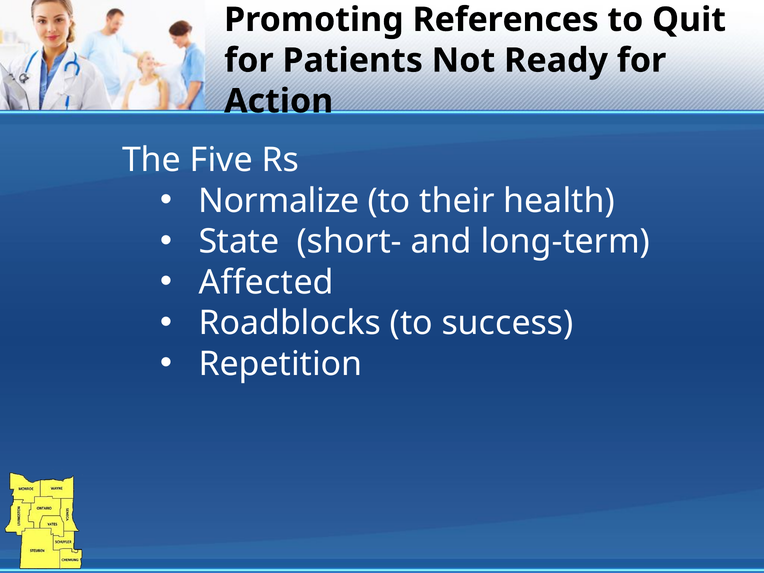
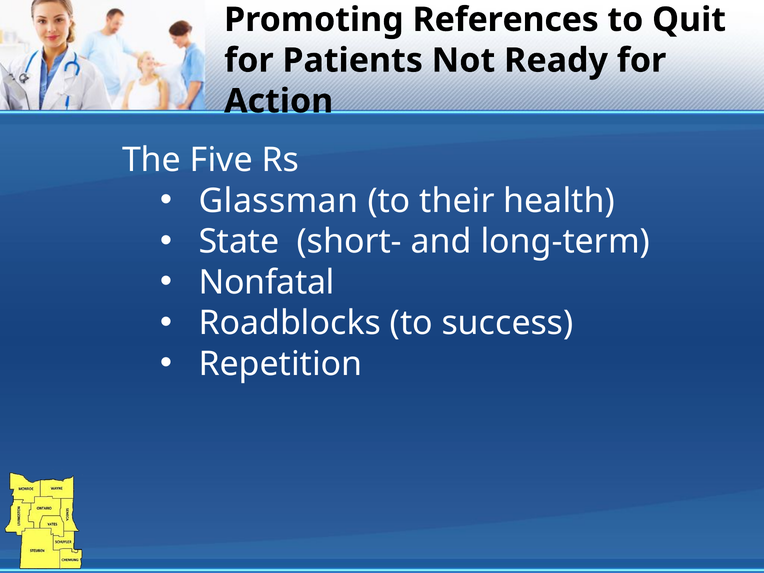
Normalize: Normalize -> Glassman
Affected: Affected -> Nonfatal
